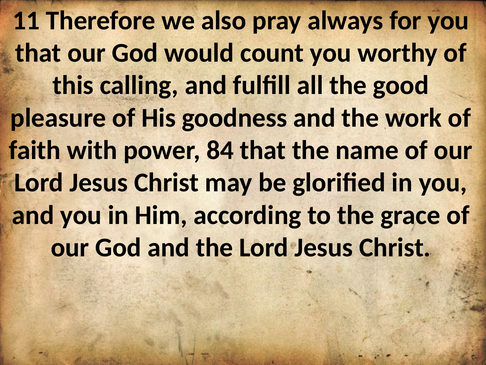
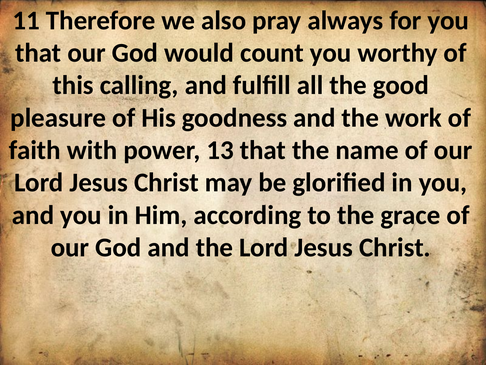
84: 84 -> 13
